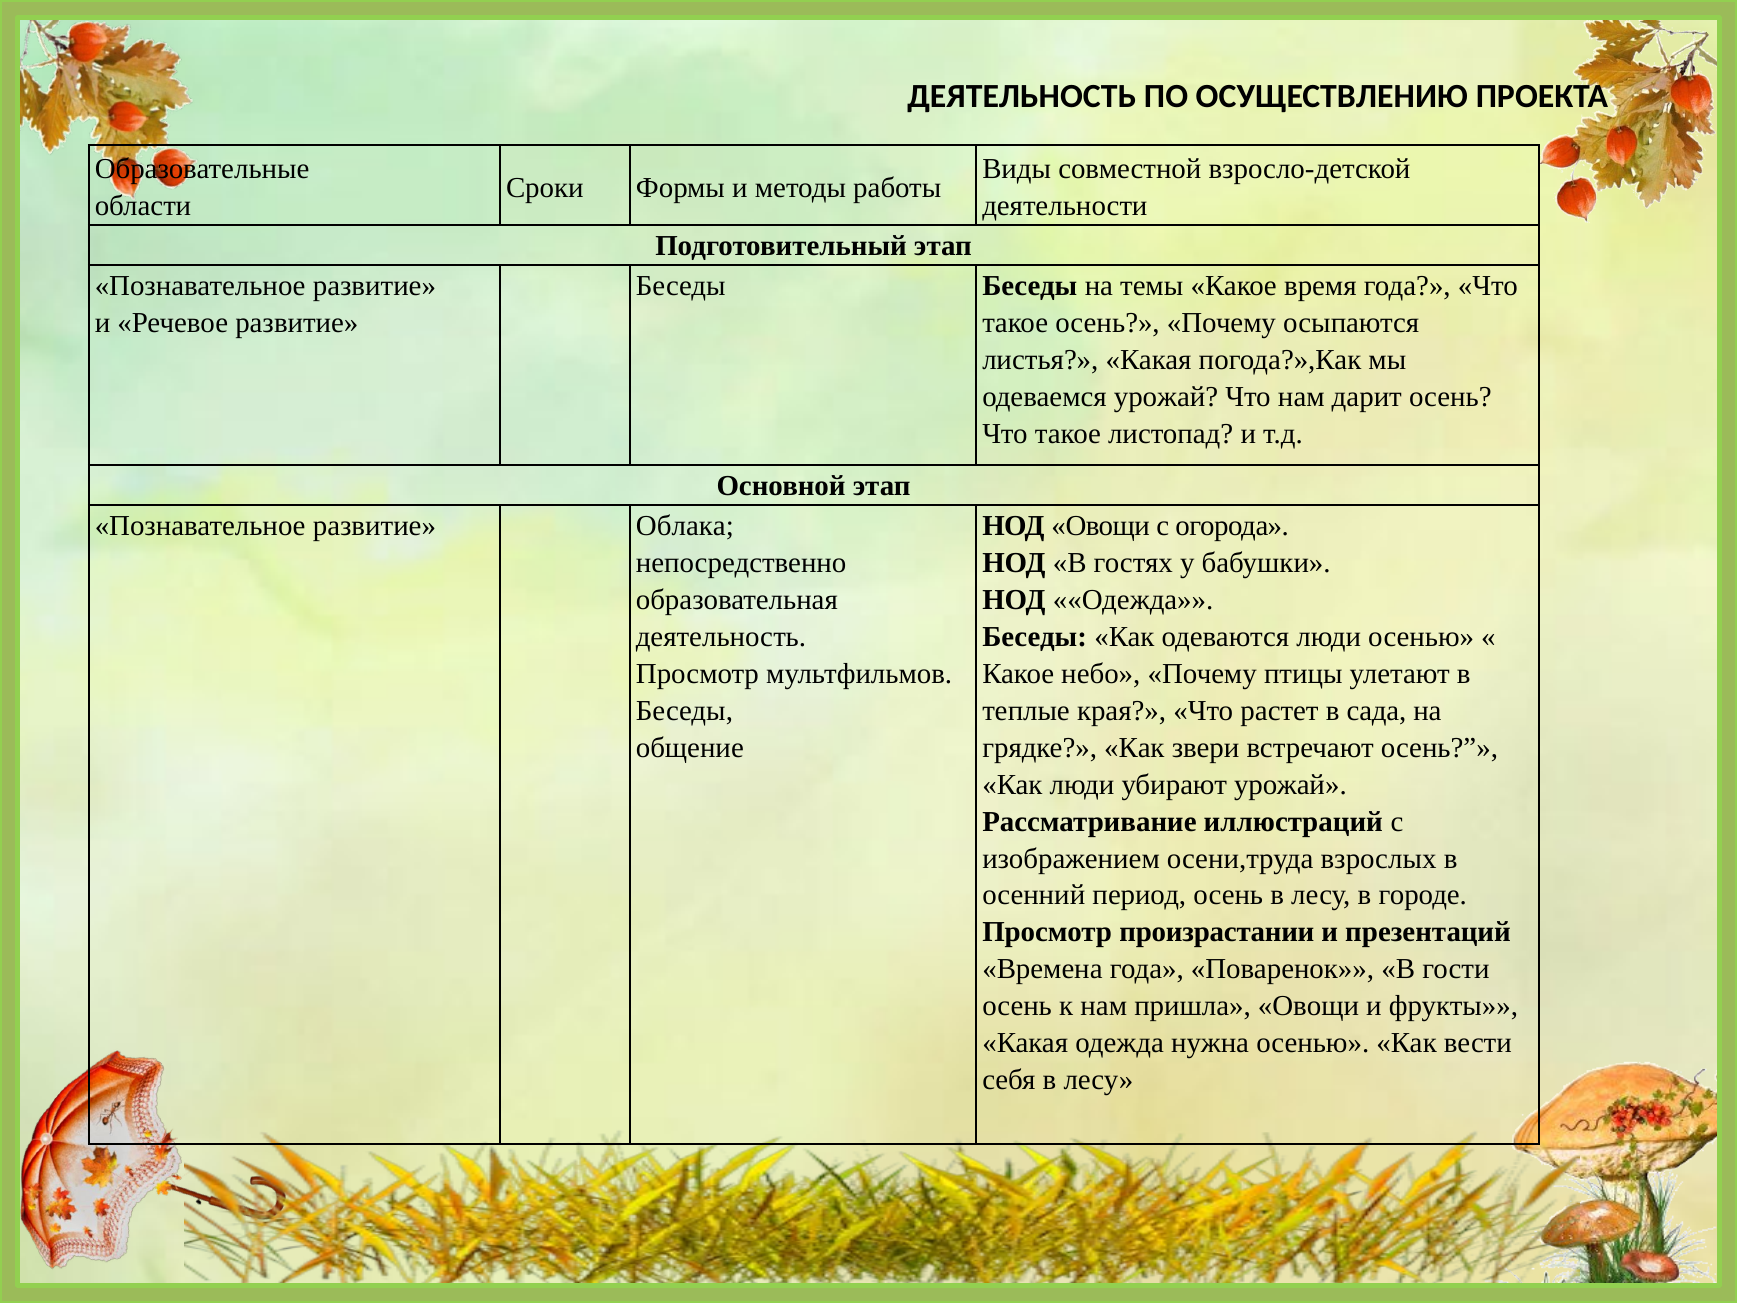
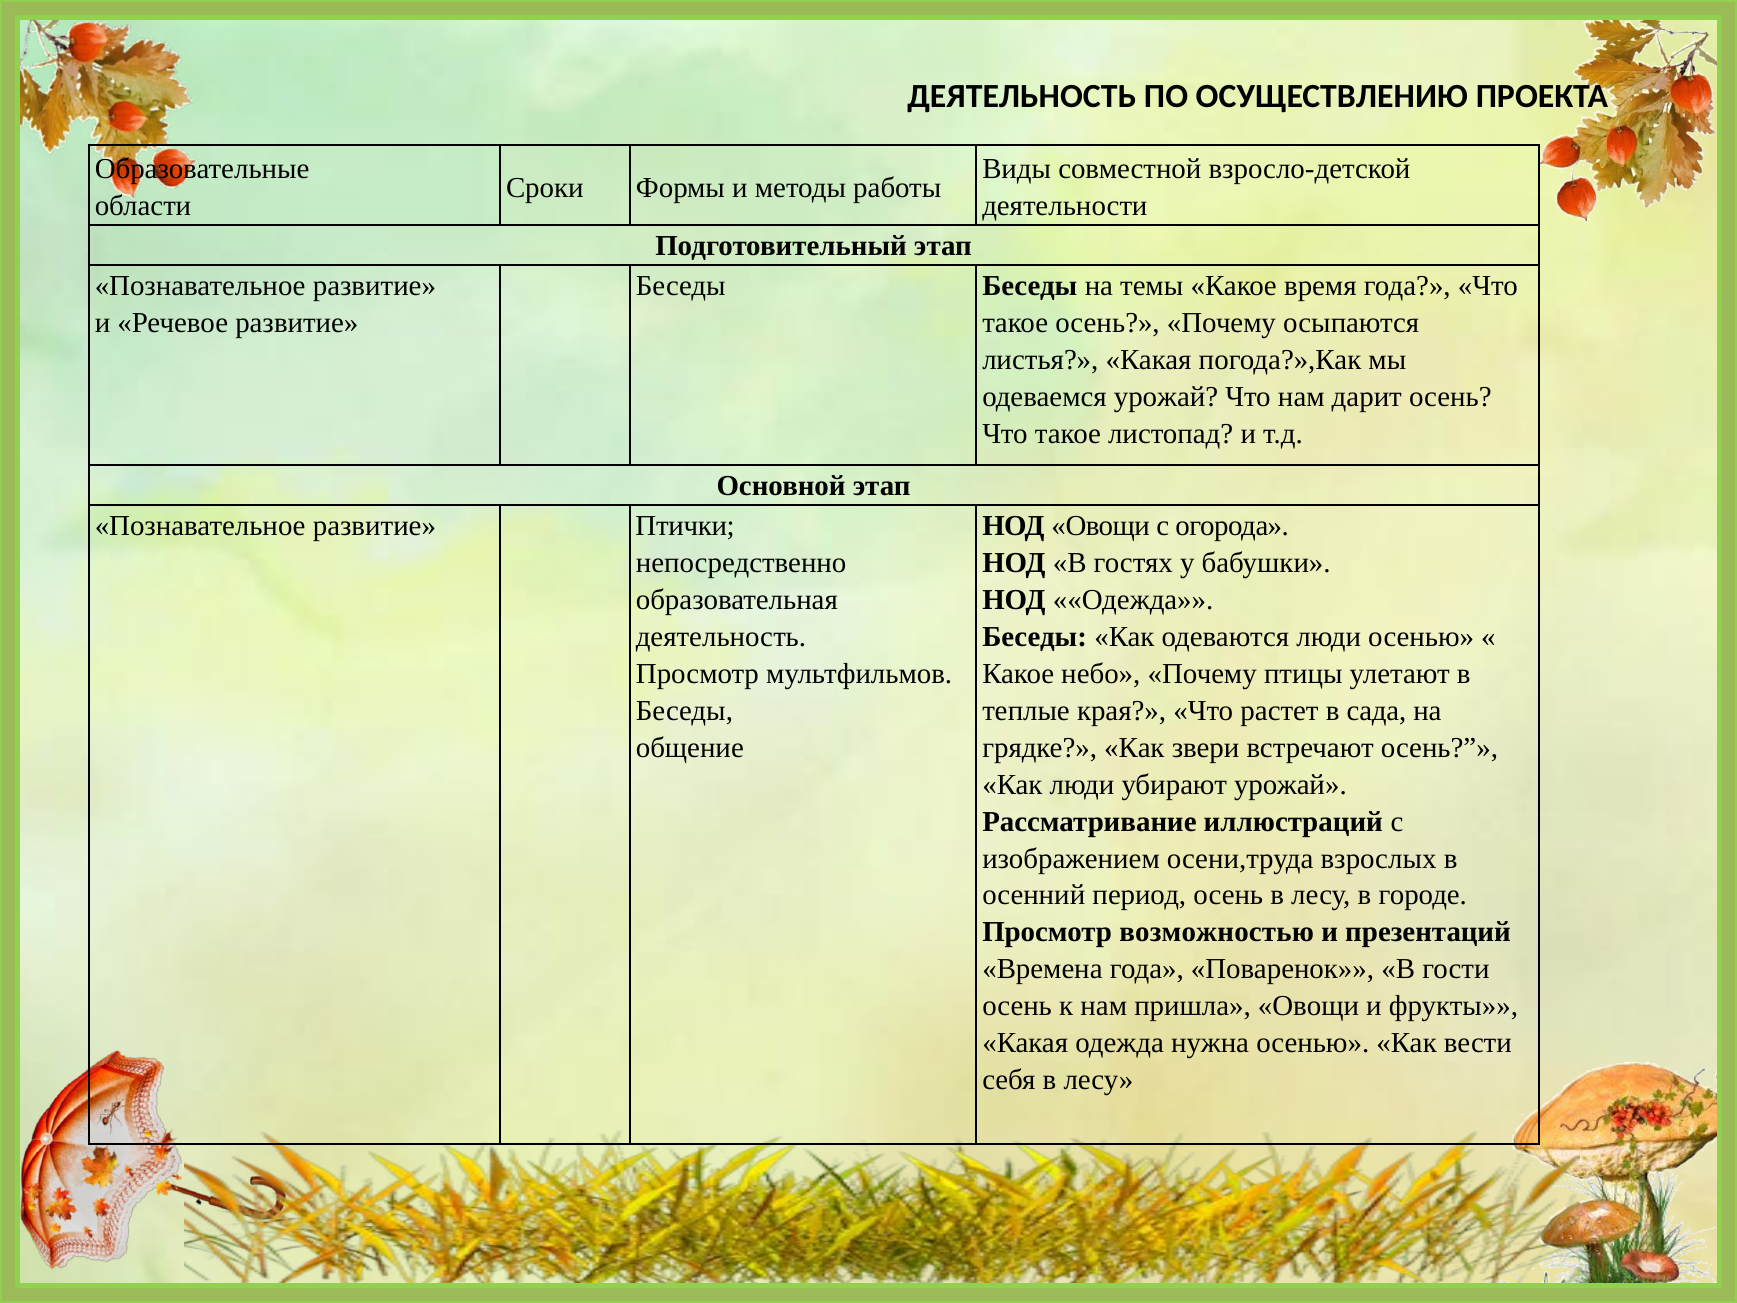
Облака: Облака -> Птички
произрастании: произрастании -> возможностью
